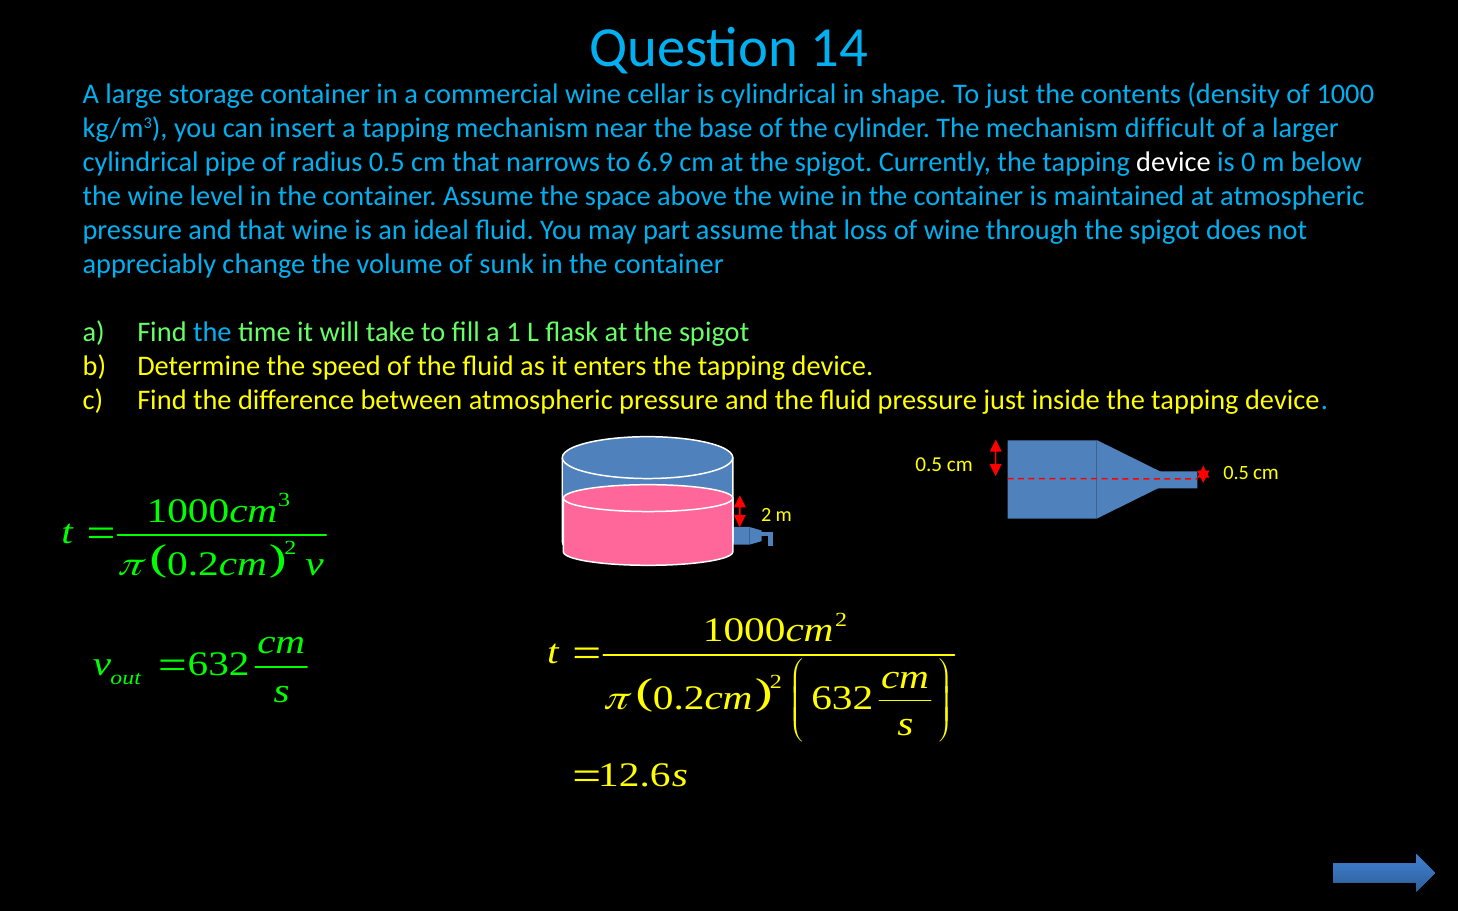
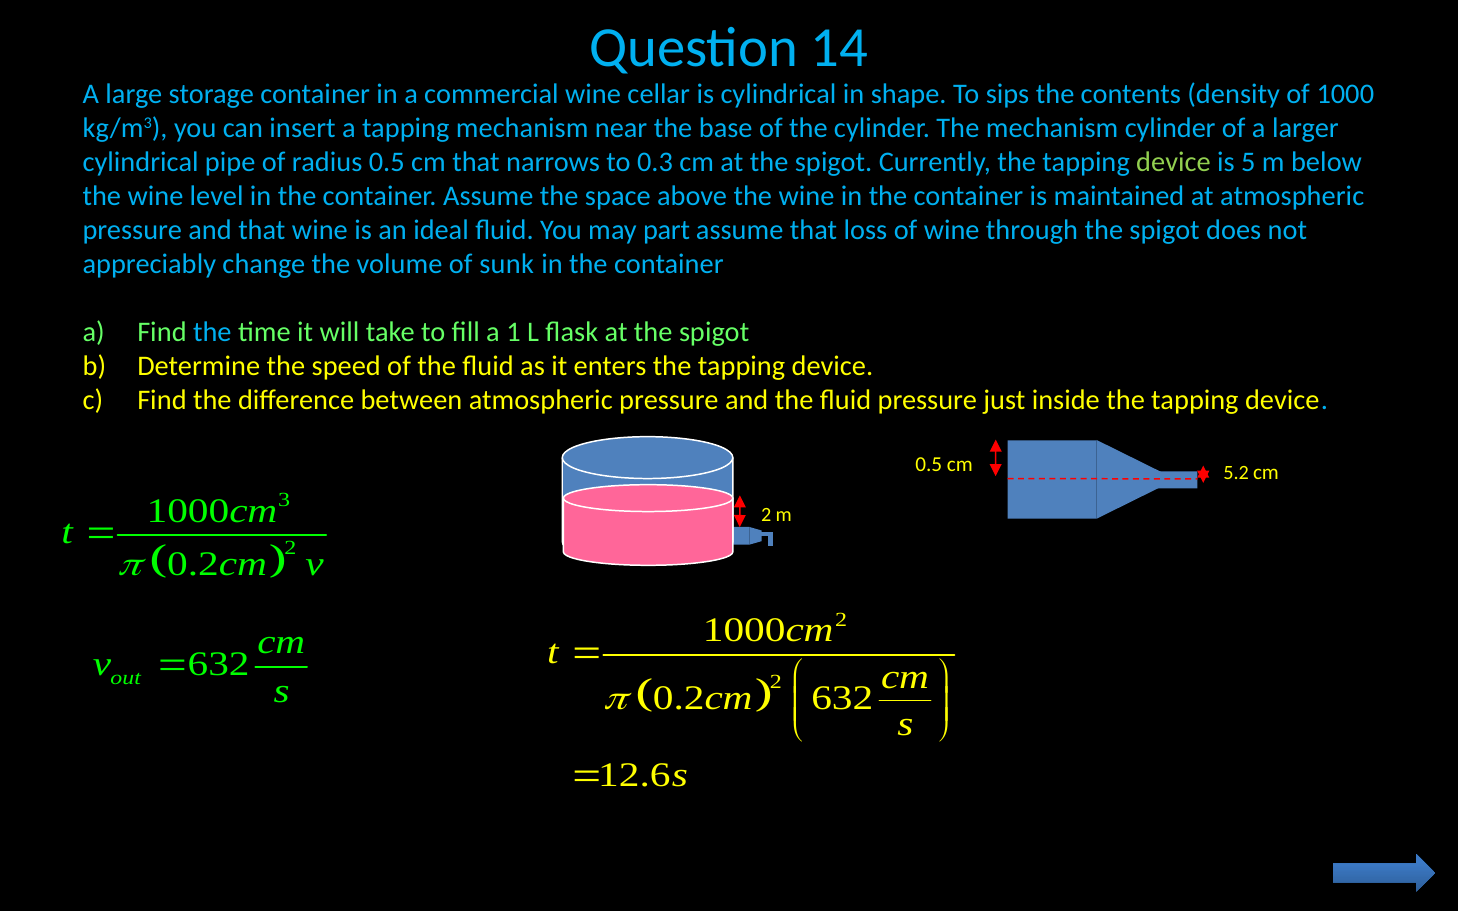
To just: just -> sips
mechanism difficult: difficult -> cylinder
6.9: 6.9 -> 0.3
device at (1173, 162) colour: white -> light green
0: 0 -> 5
0.5 at (1236, 473): 0.5 -> 5.2
